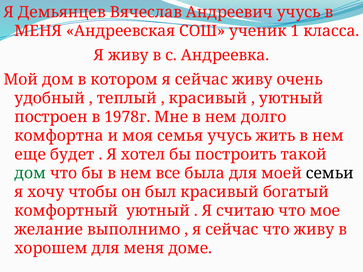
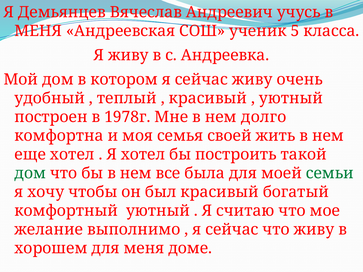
1: 1 -> 5
семья учусь: учусь -> своей
еще будет: будет -> хотел
семьи colour: black -> green
